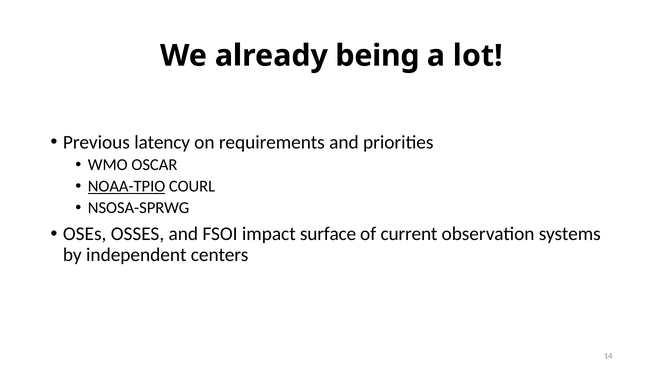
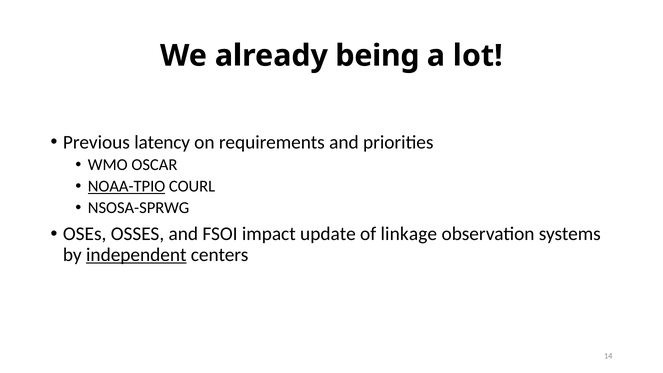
surface: surface -> update
current: current -> linkage
independent underline: none -> present
